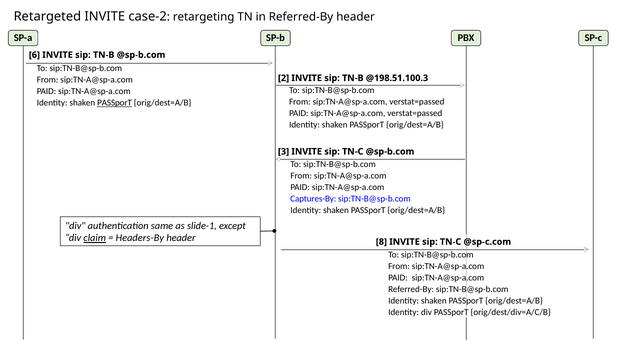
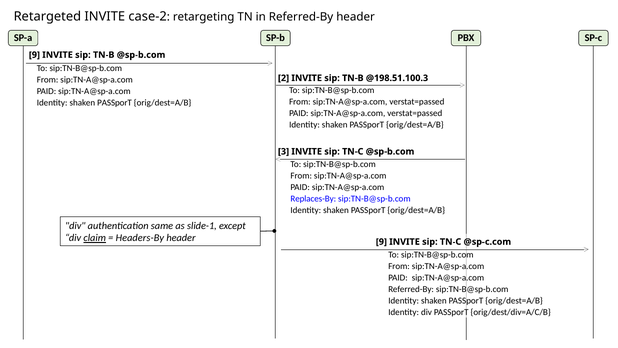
6 at (34, 55): 6 -> 9
PASSporT at (115, 103) underline: present -> none
Captures-By: Captures-By -> Replaces-By
8 at (381, 242): 8 -> 9
